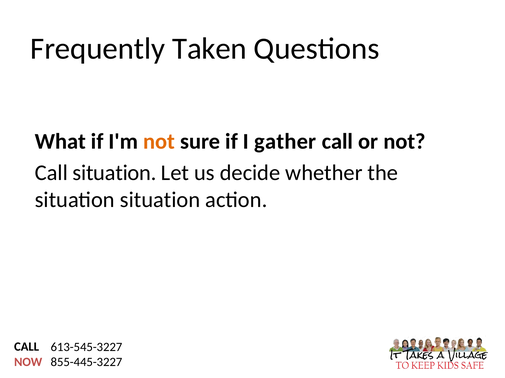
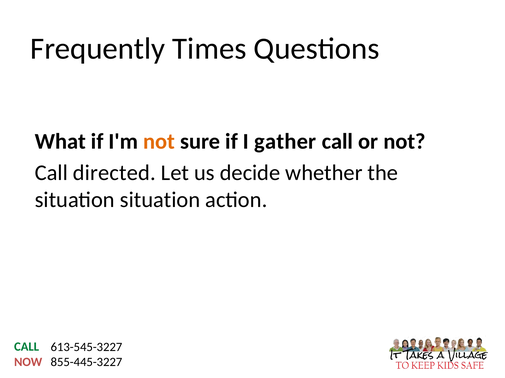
Taken: Taken -> Times
Call situation: situation -> directed
CALL at (27, 348) colour: black -> green
